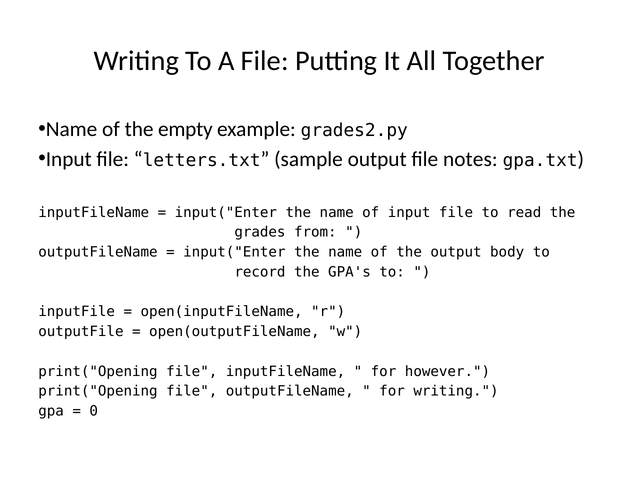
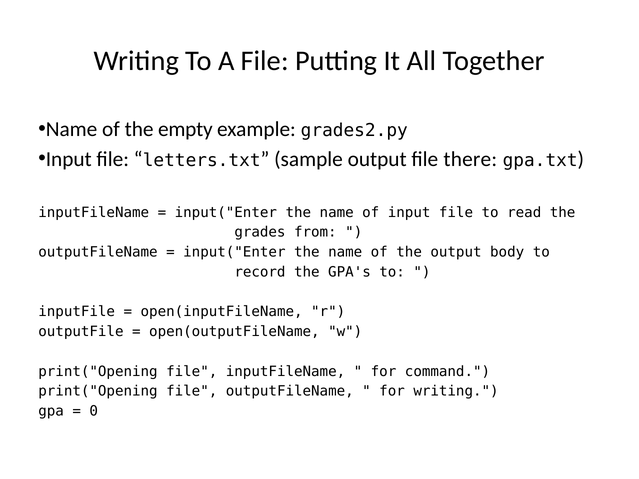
notes: notes -> there
however: however -> command
